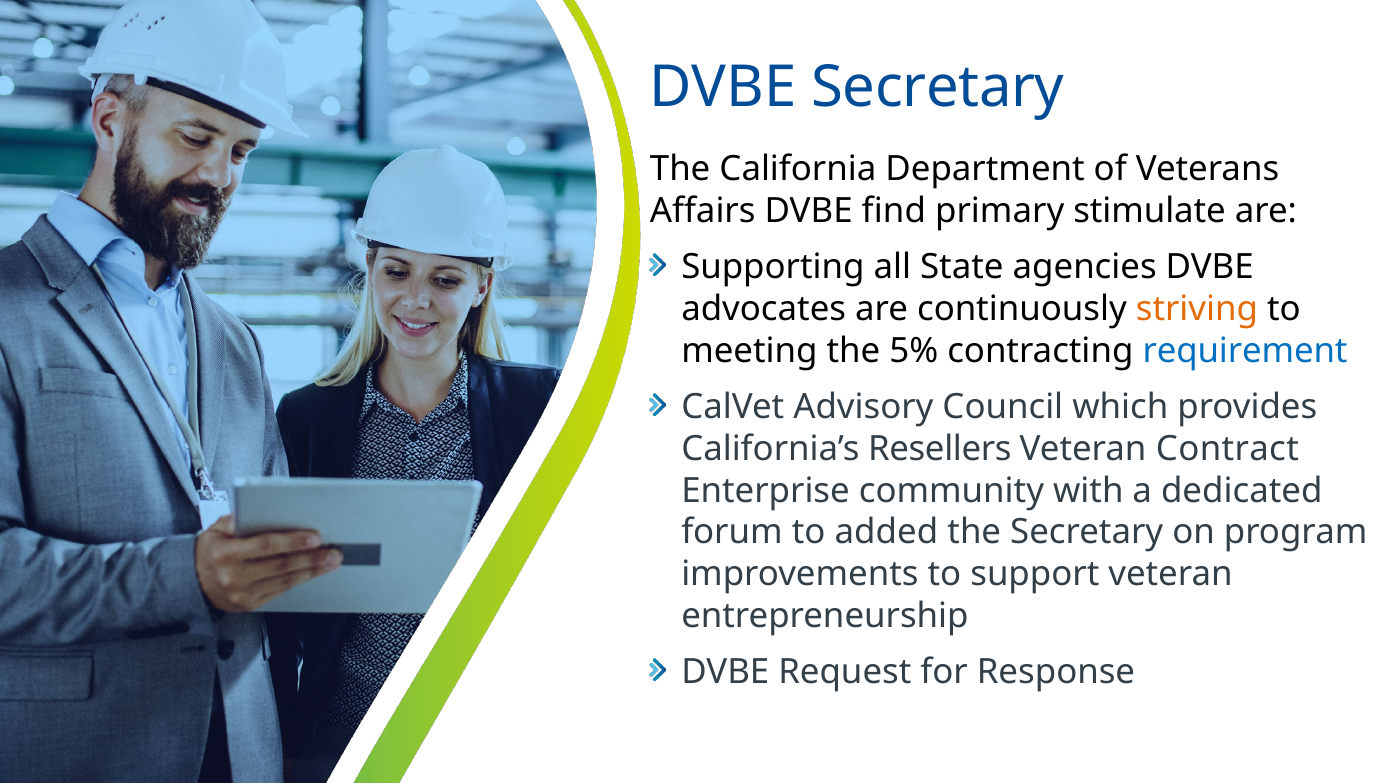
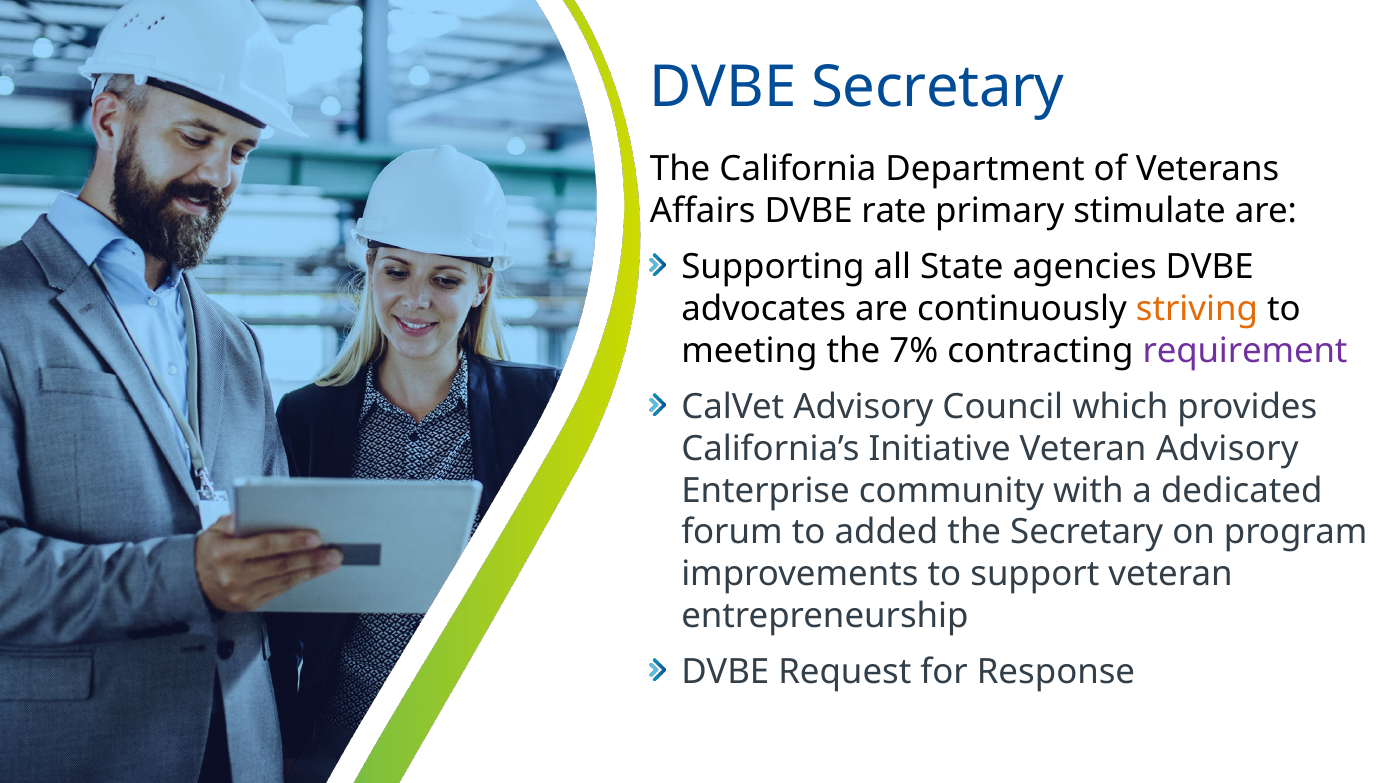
find: find -> rate
5%: 5% -> 7%
requirement colour: blue -> purple
Resellers: Resellers -> Initiative
Veteran Contract: Contract -> Advisory
